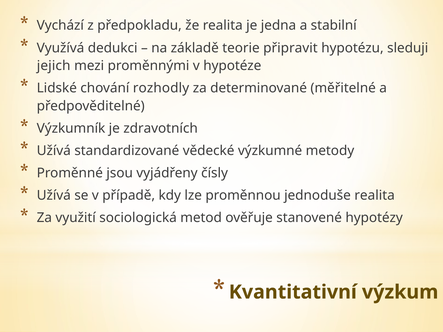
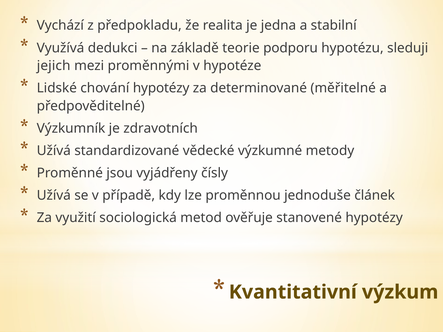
připravit: připravit -> podporu
chování rozhodly: rozhodly -> hypotézy
jednoduše realita: realita -> článek
